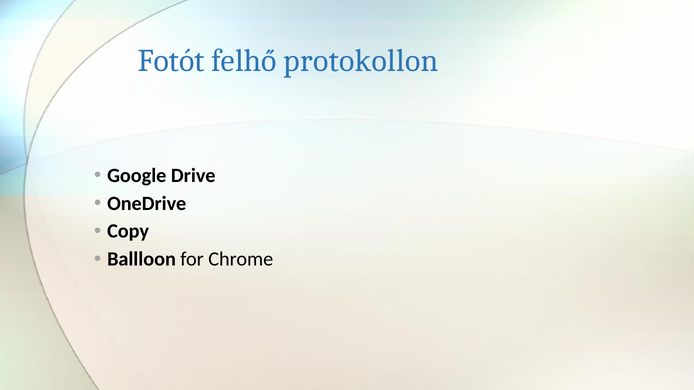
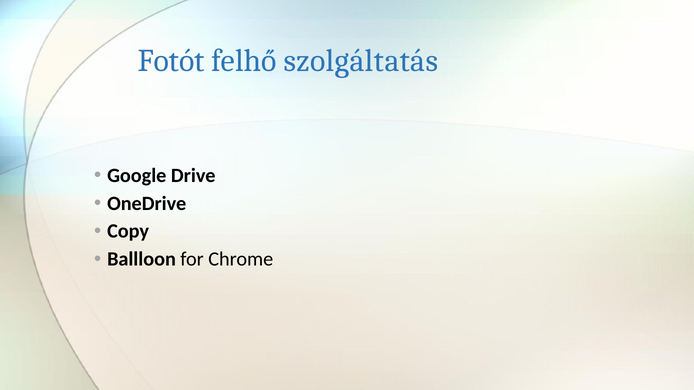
protokollon: protokollon -> szolgáltatás
